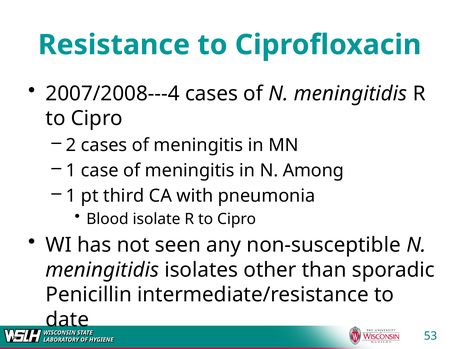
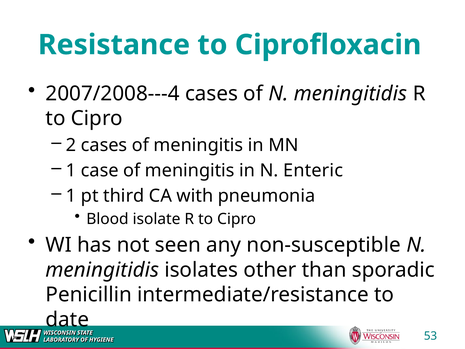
Among: Among -> Enteric
